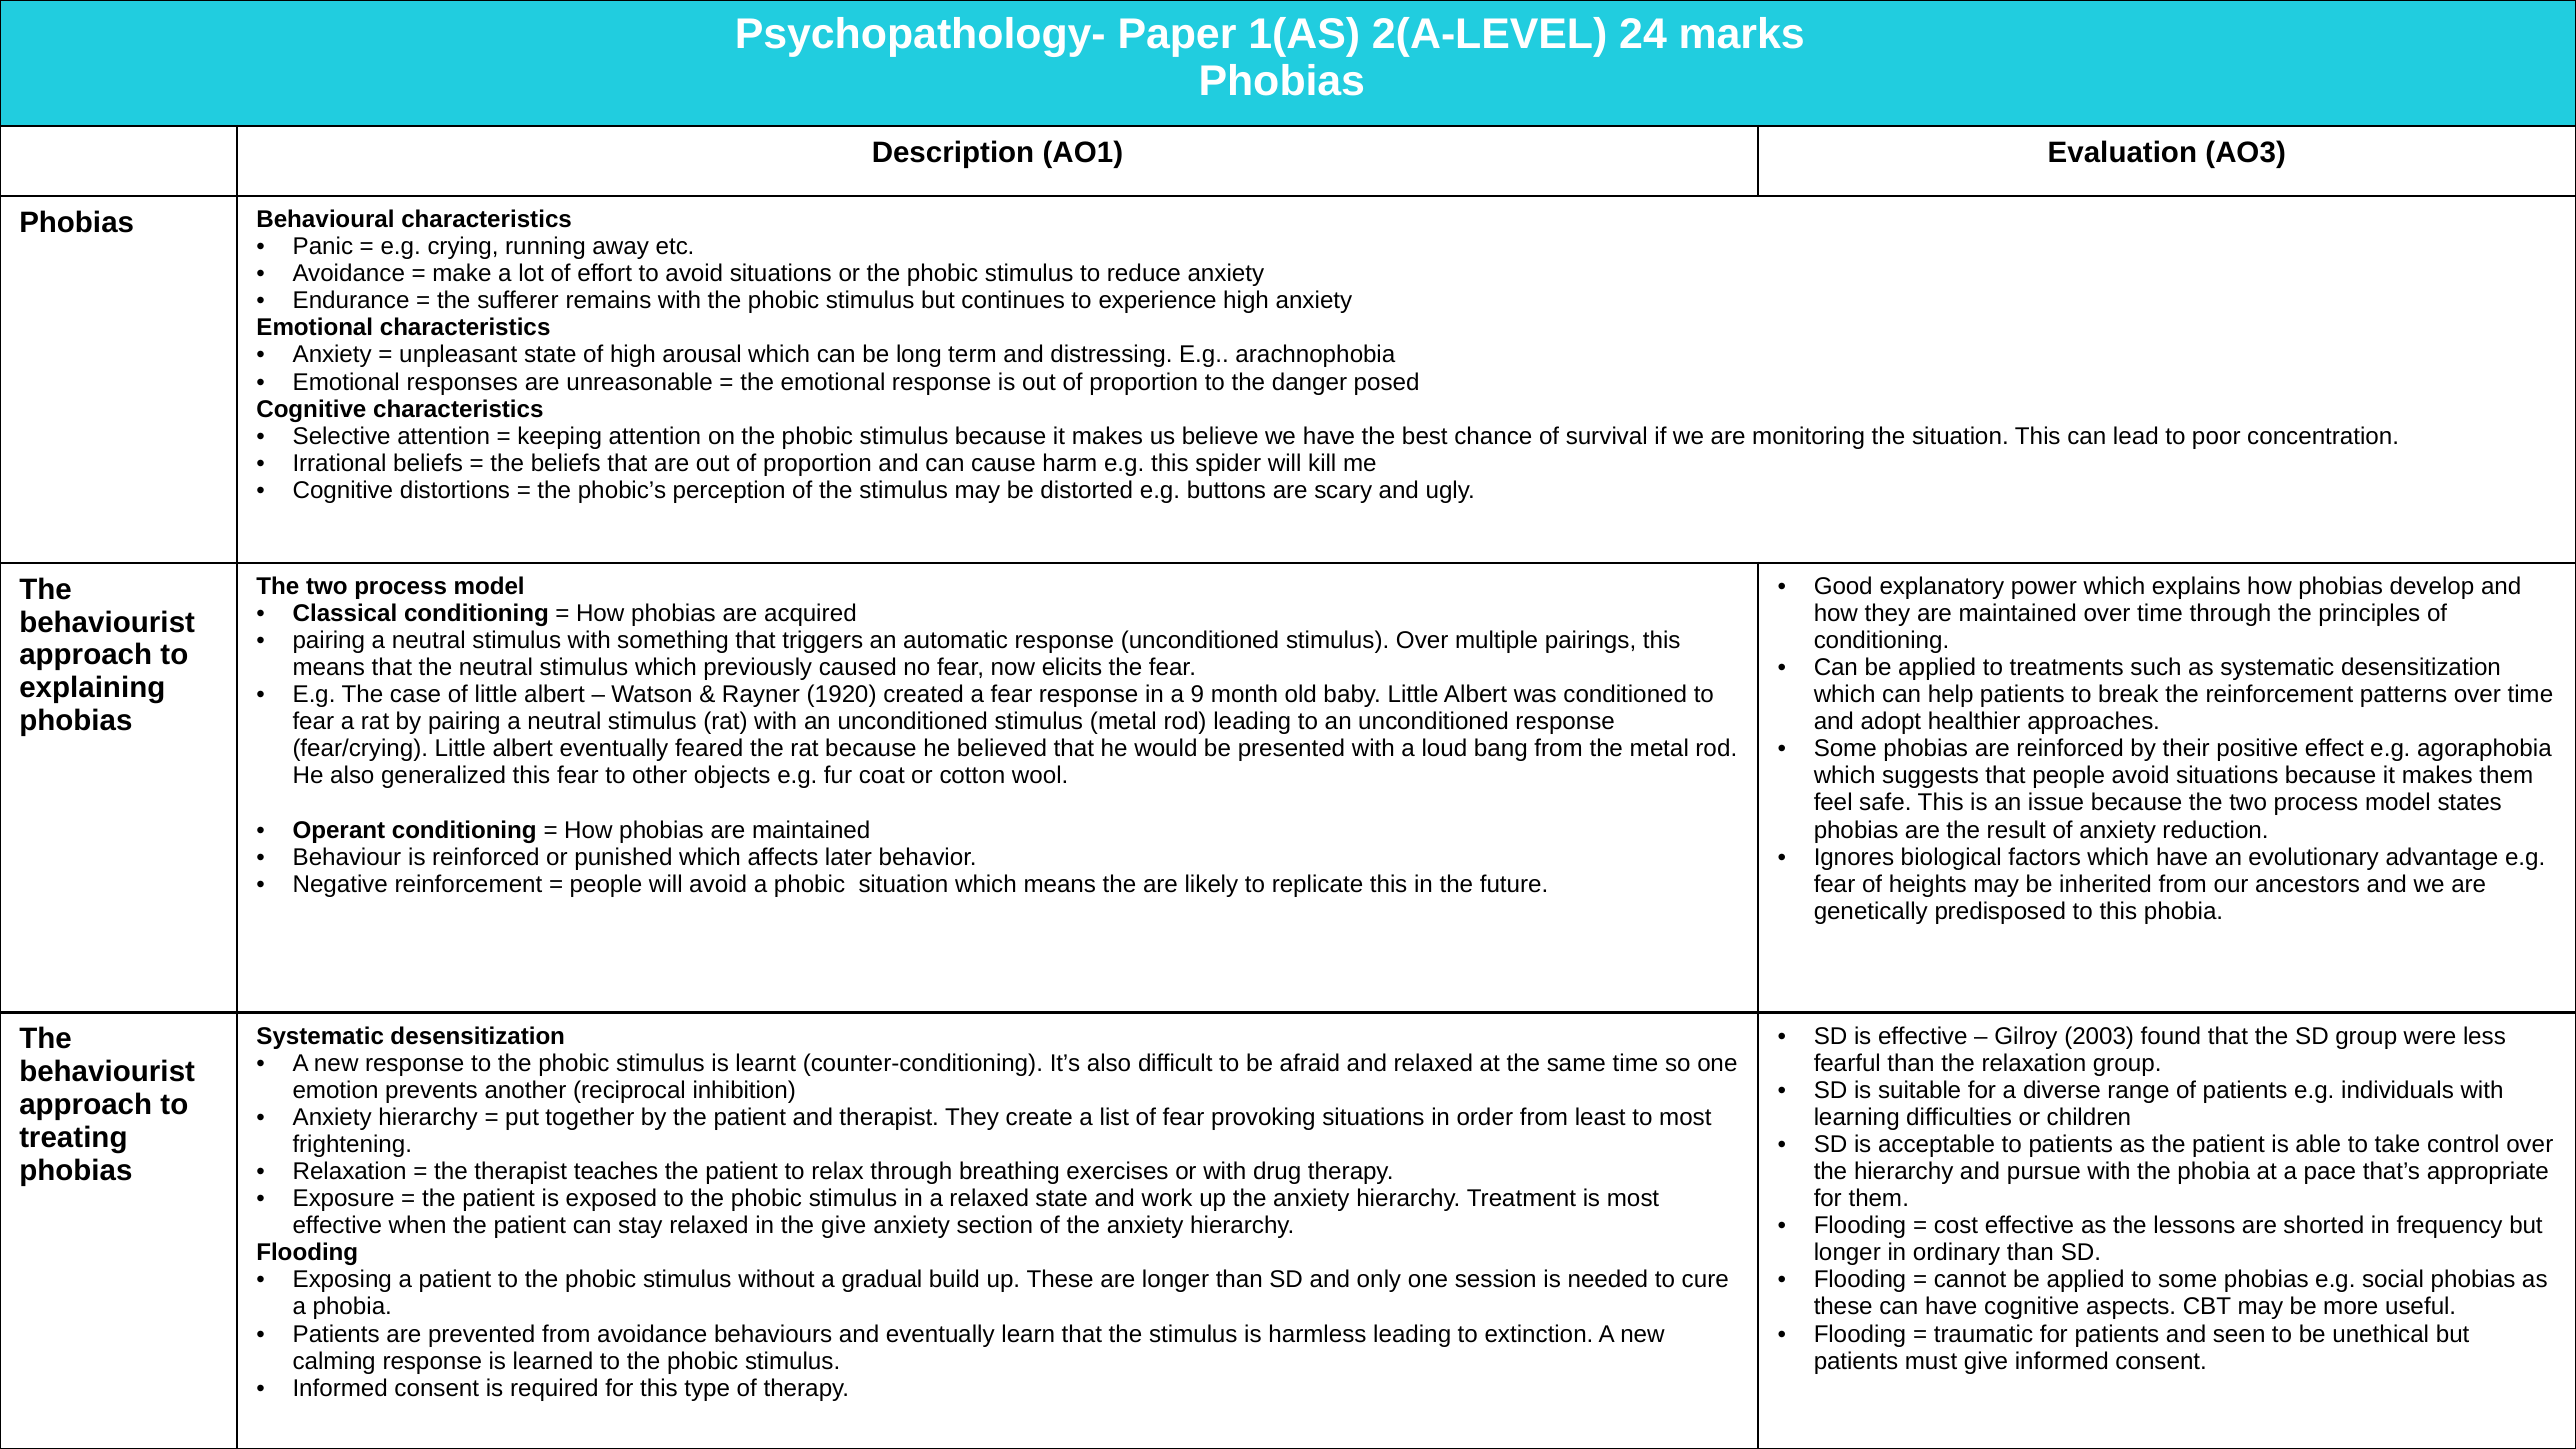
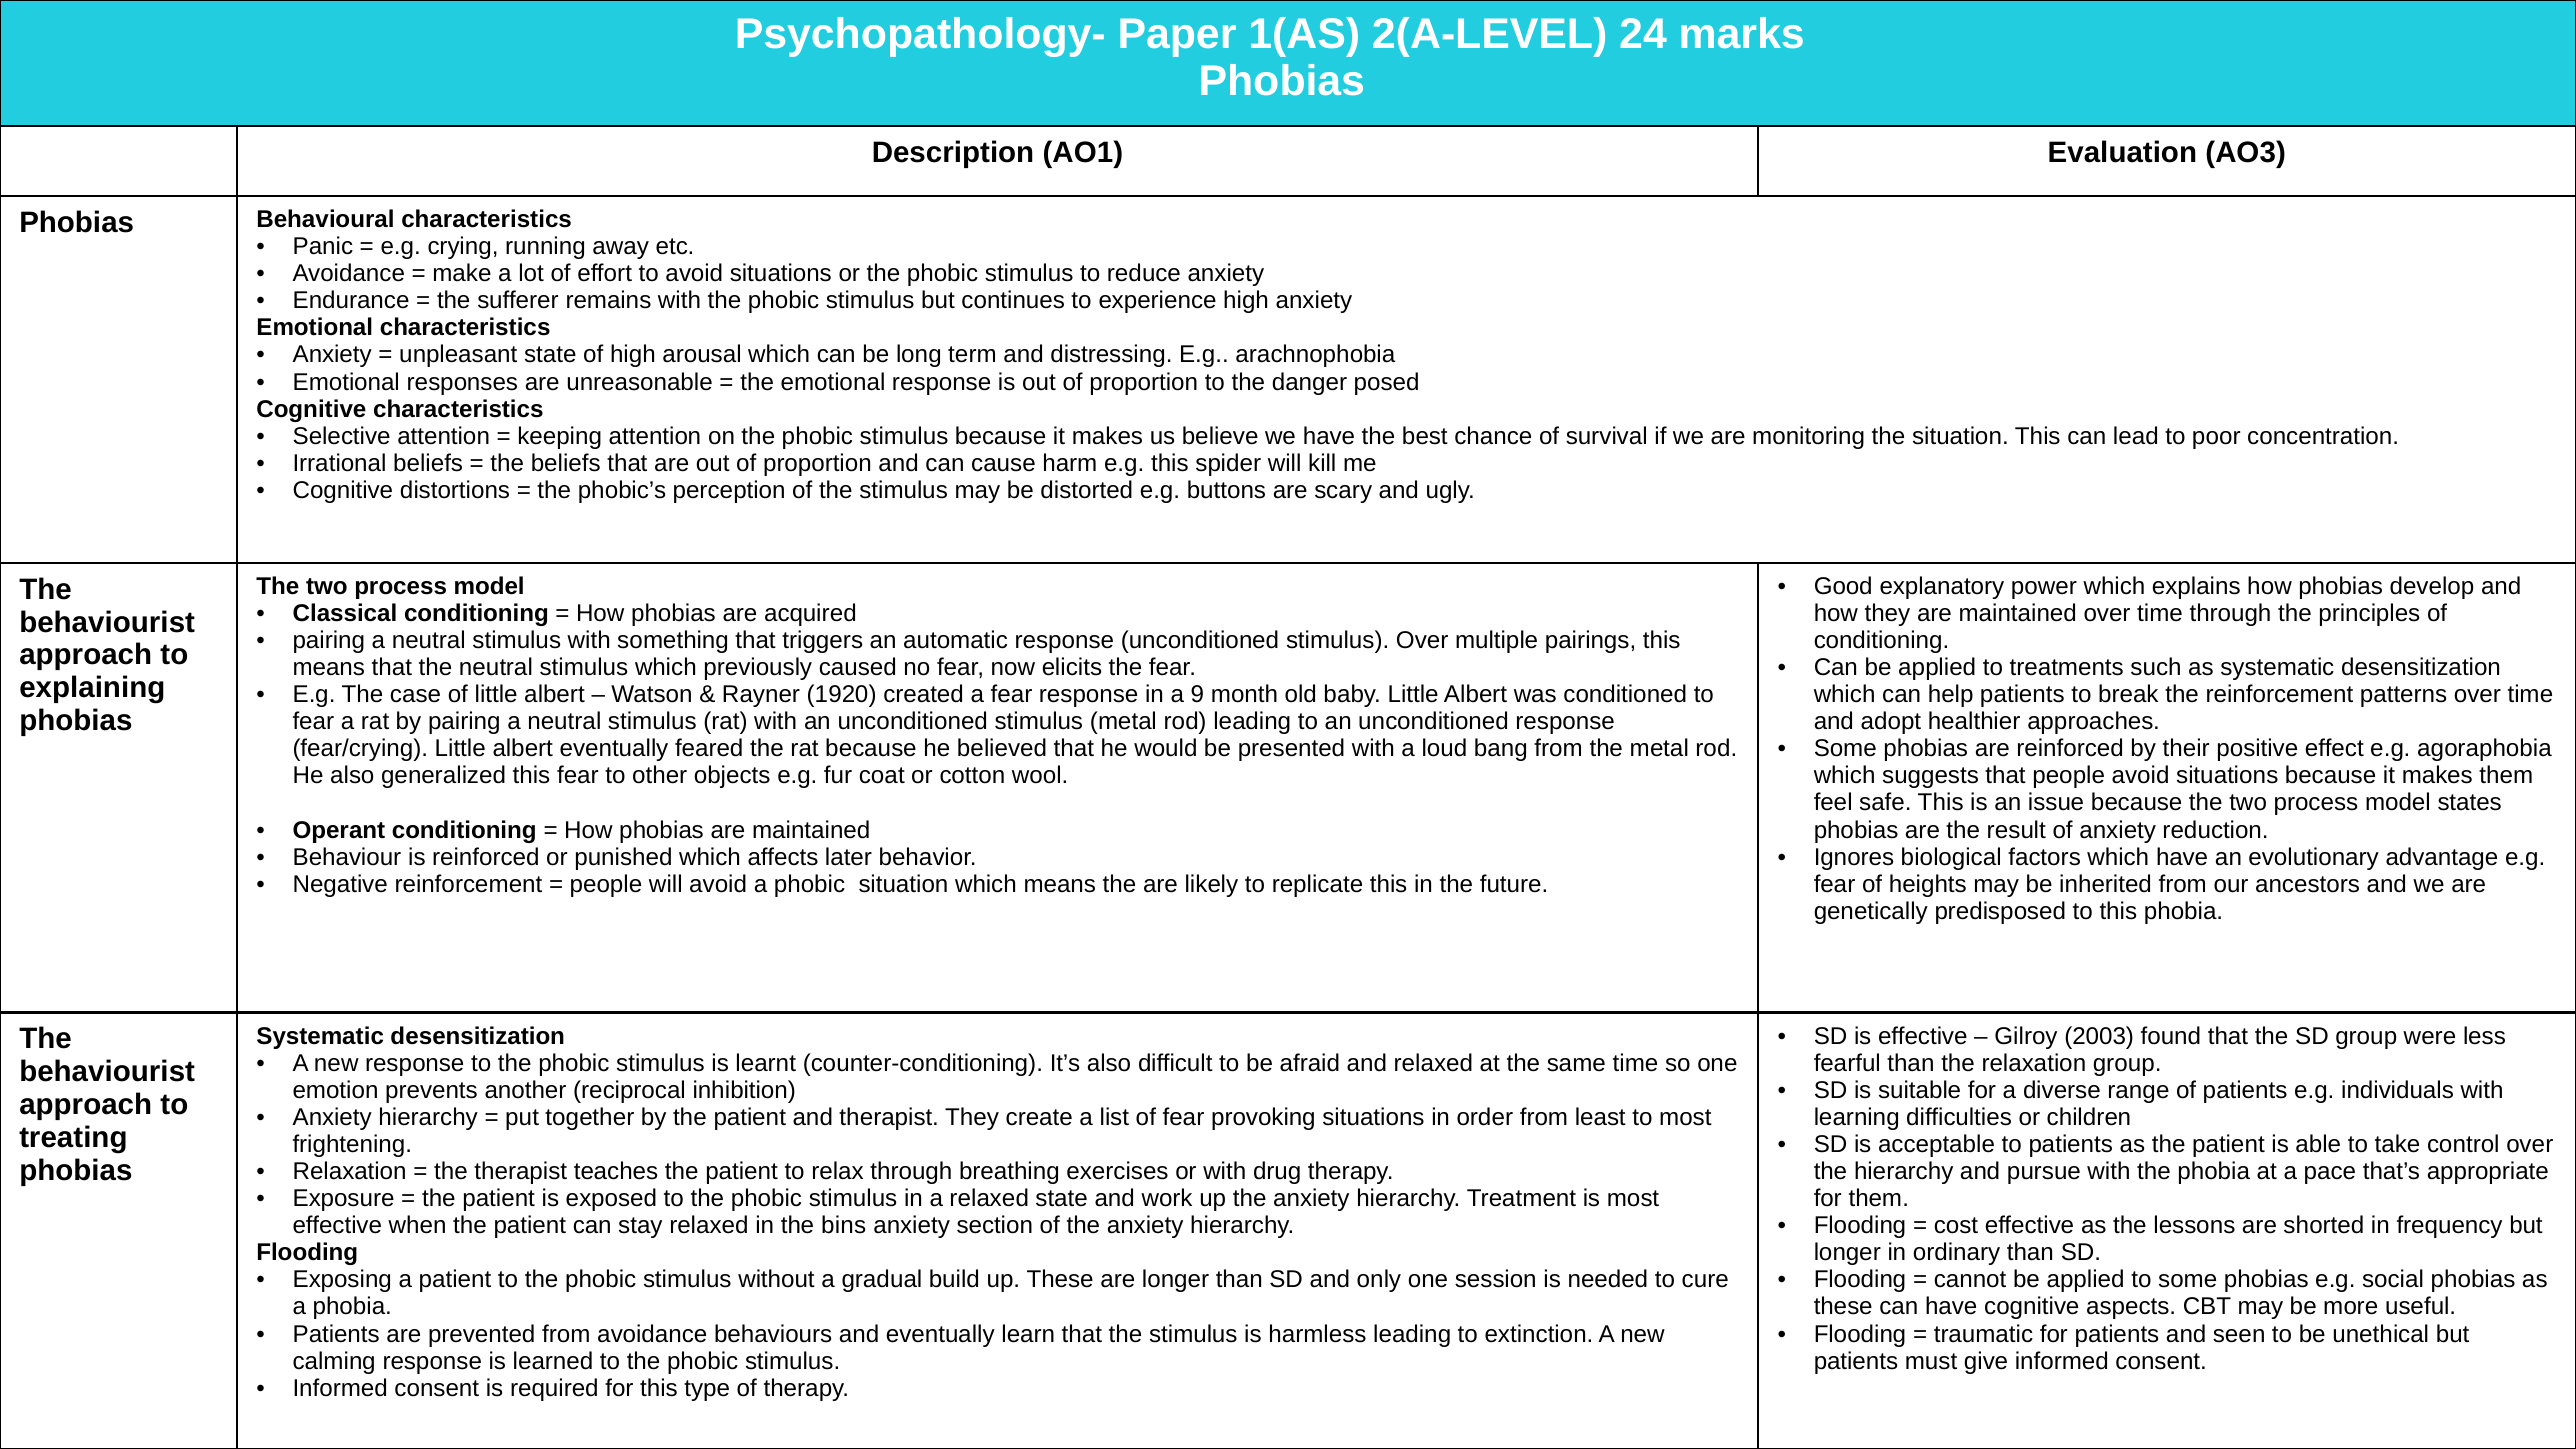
the give: give -> bins
